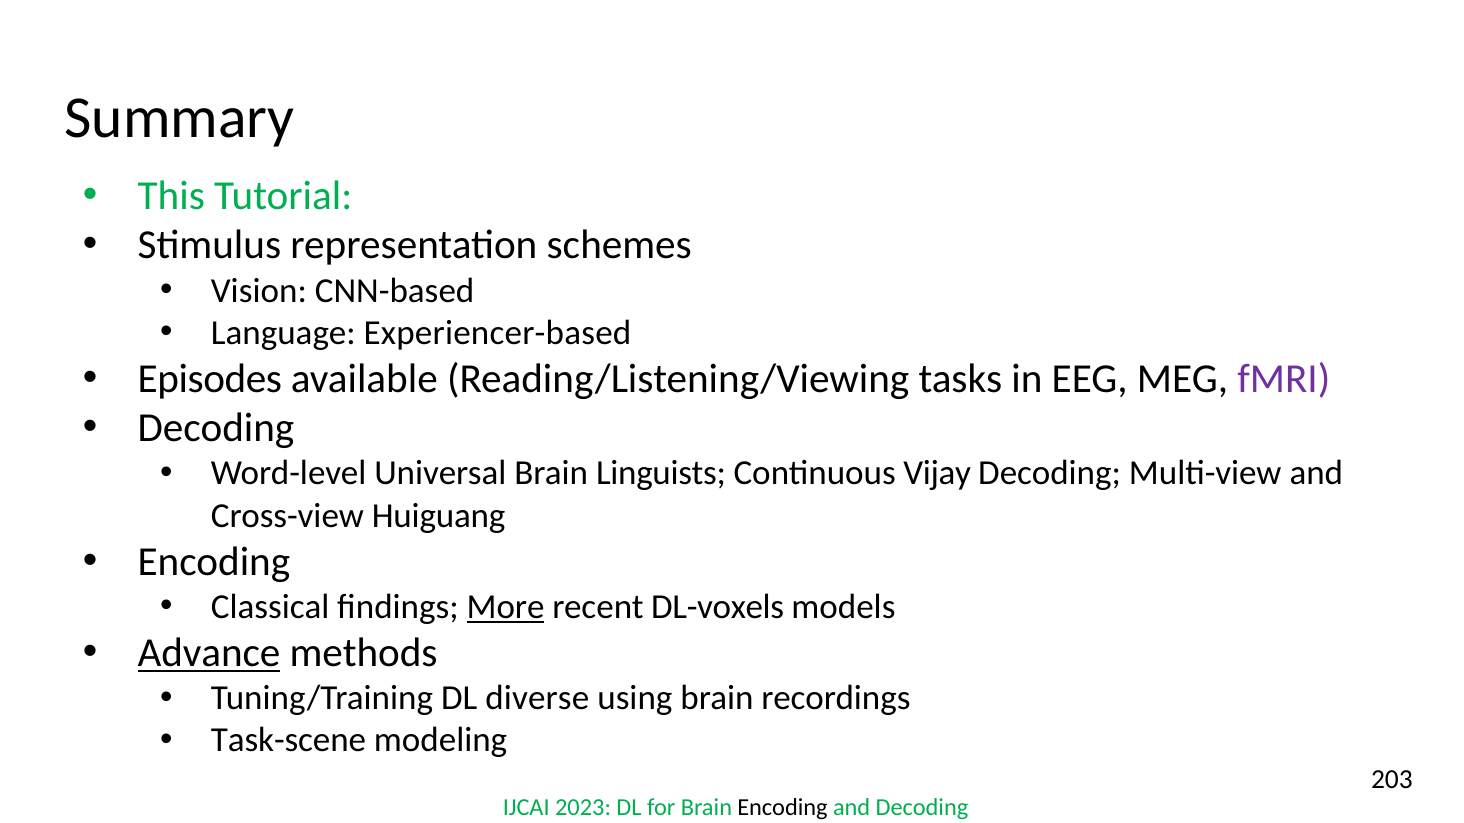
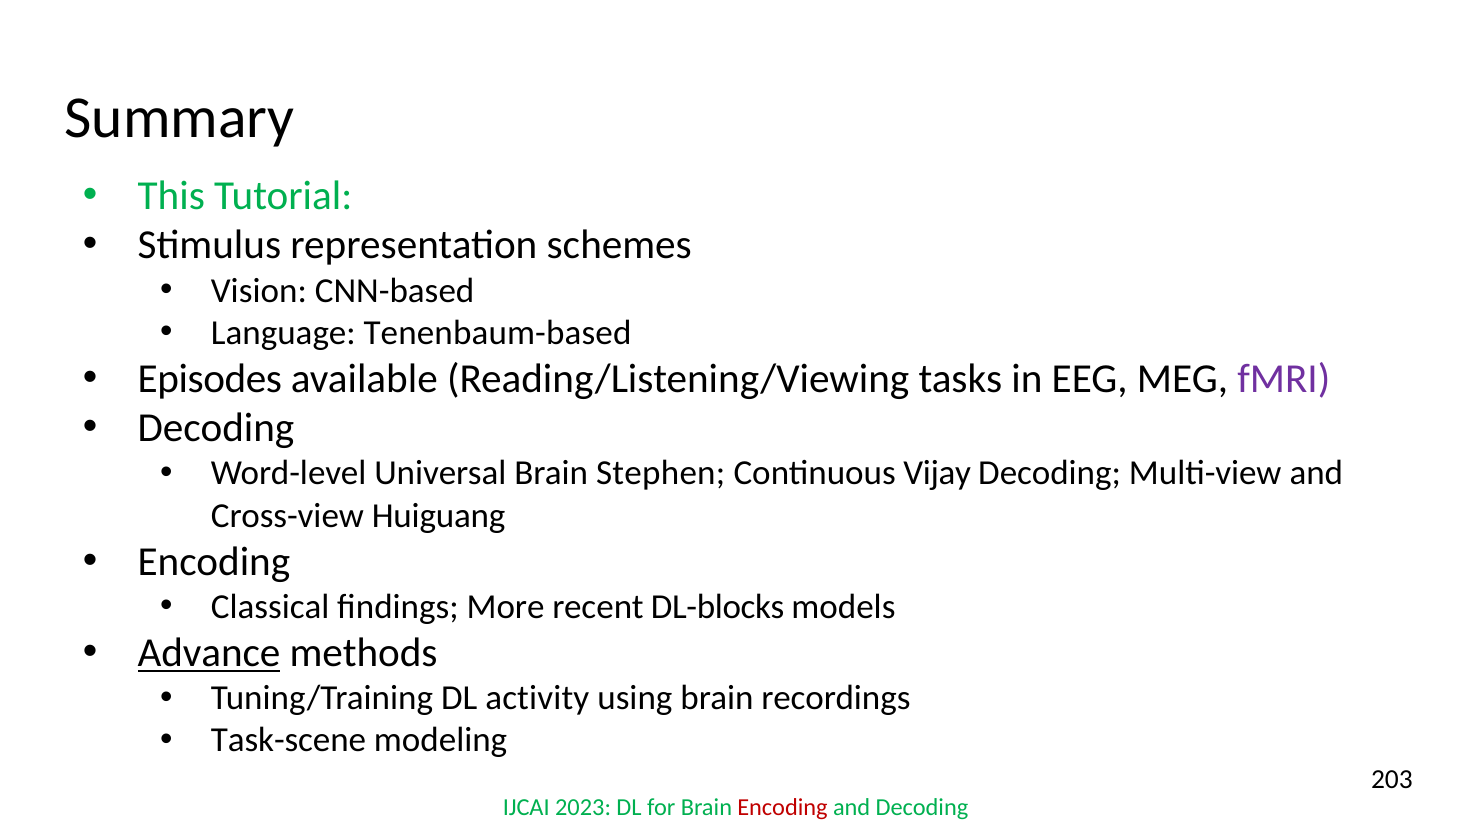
Experiencer-based: Experiencer-based -> Tenenbaum-based
Linguists: Linguists -> Stephen
More underline: present -> none
DL-voxels: DL-voxels -> DL-blocks
diverse: diverse -> activity
Encoding at (782, 808) colour: black -> red
